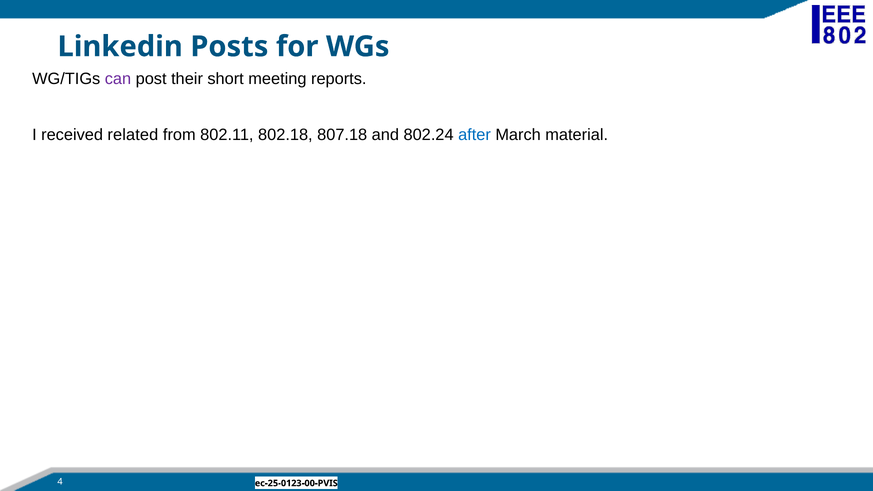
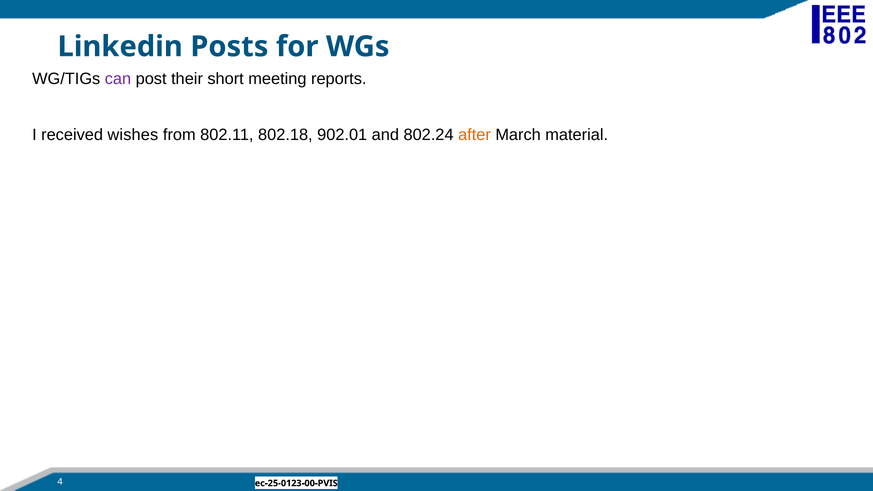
related: related -> wishes
807.18: 807.18 -> 902.01
after colour: blue -> orange
